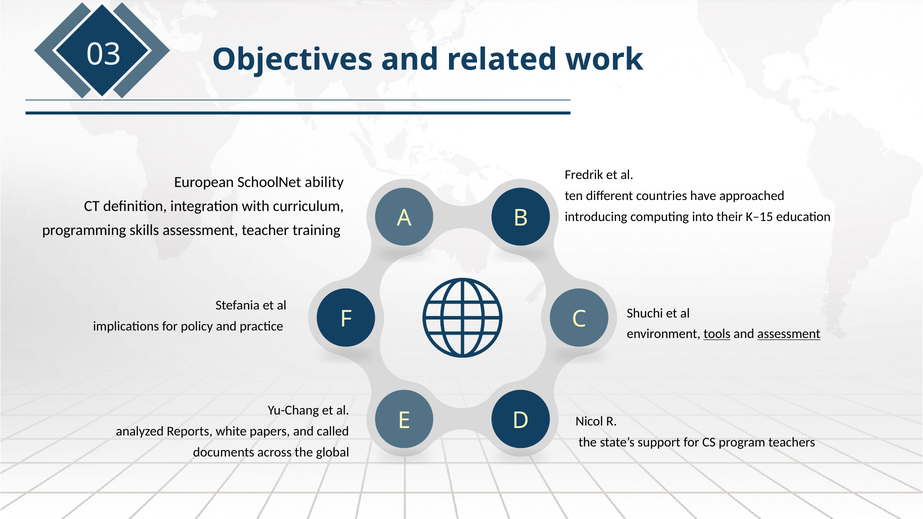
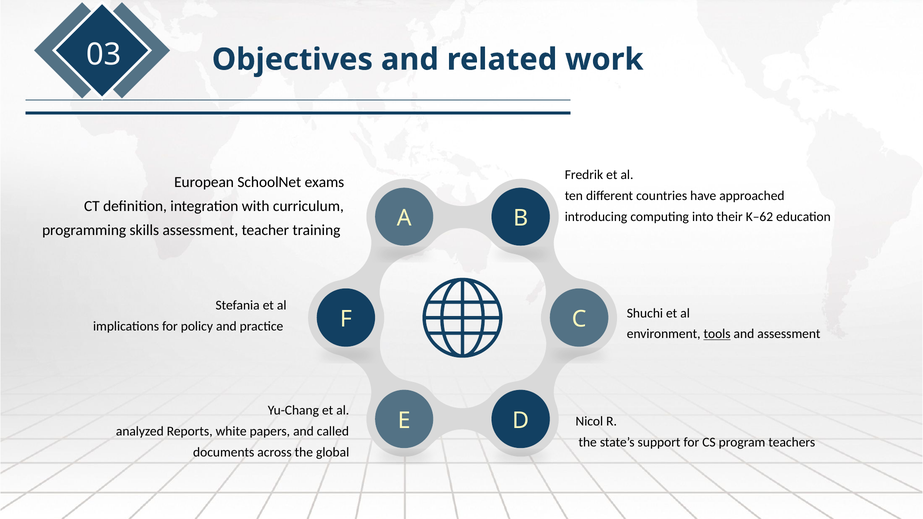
ability: ability -> exams
K–15: K–15 -> K–62
assessment at (789, 334) underline: present -> none
